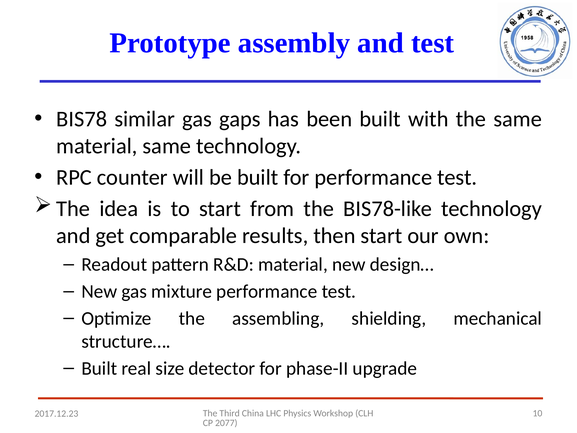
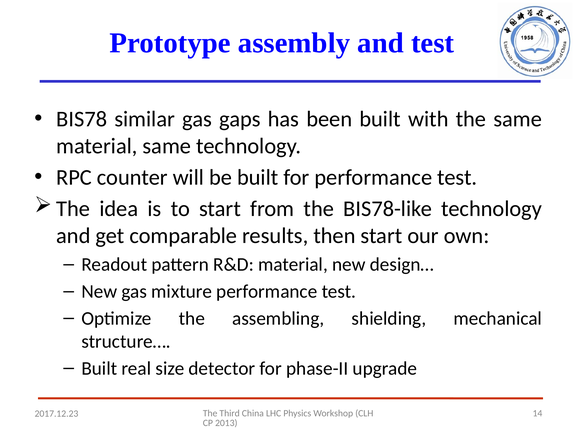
10: 10 -> 14
2077: 2077 -> 2013
